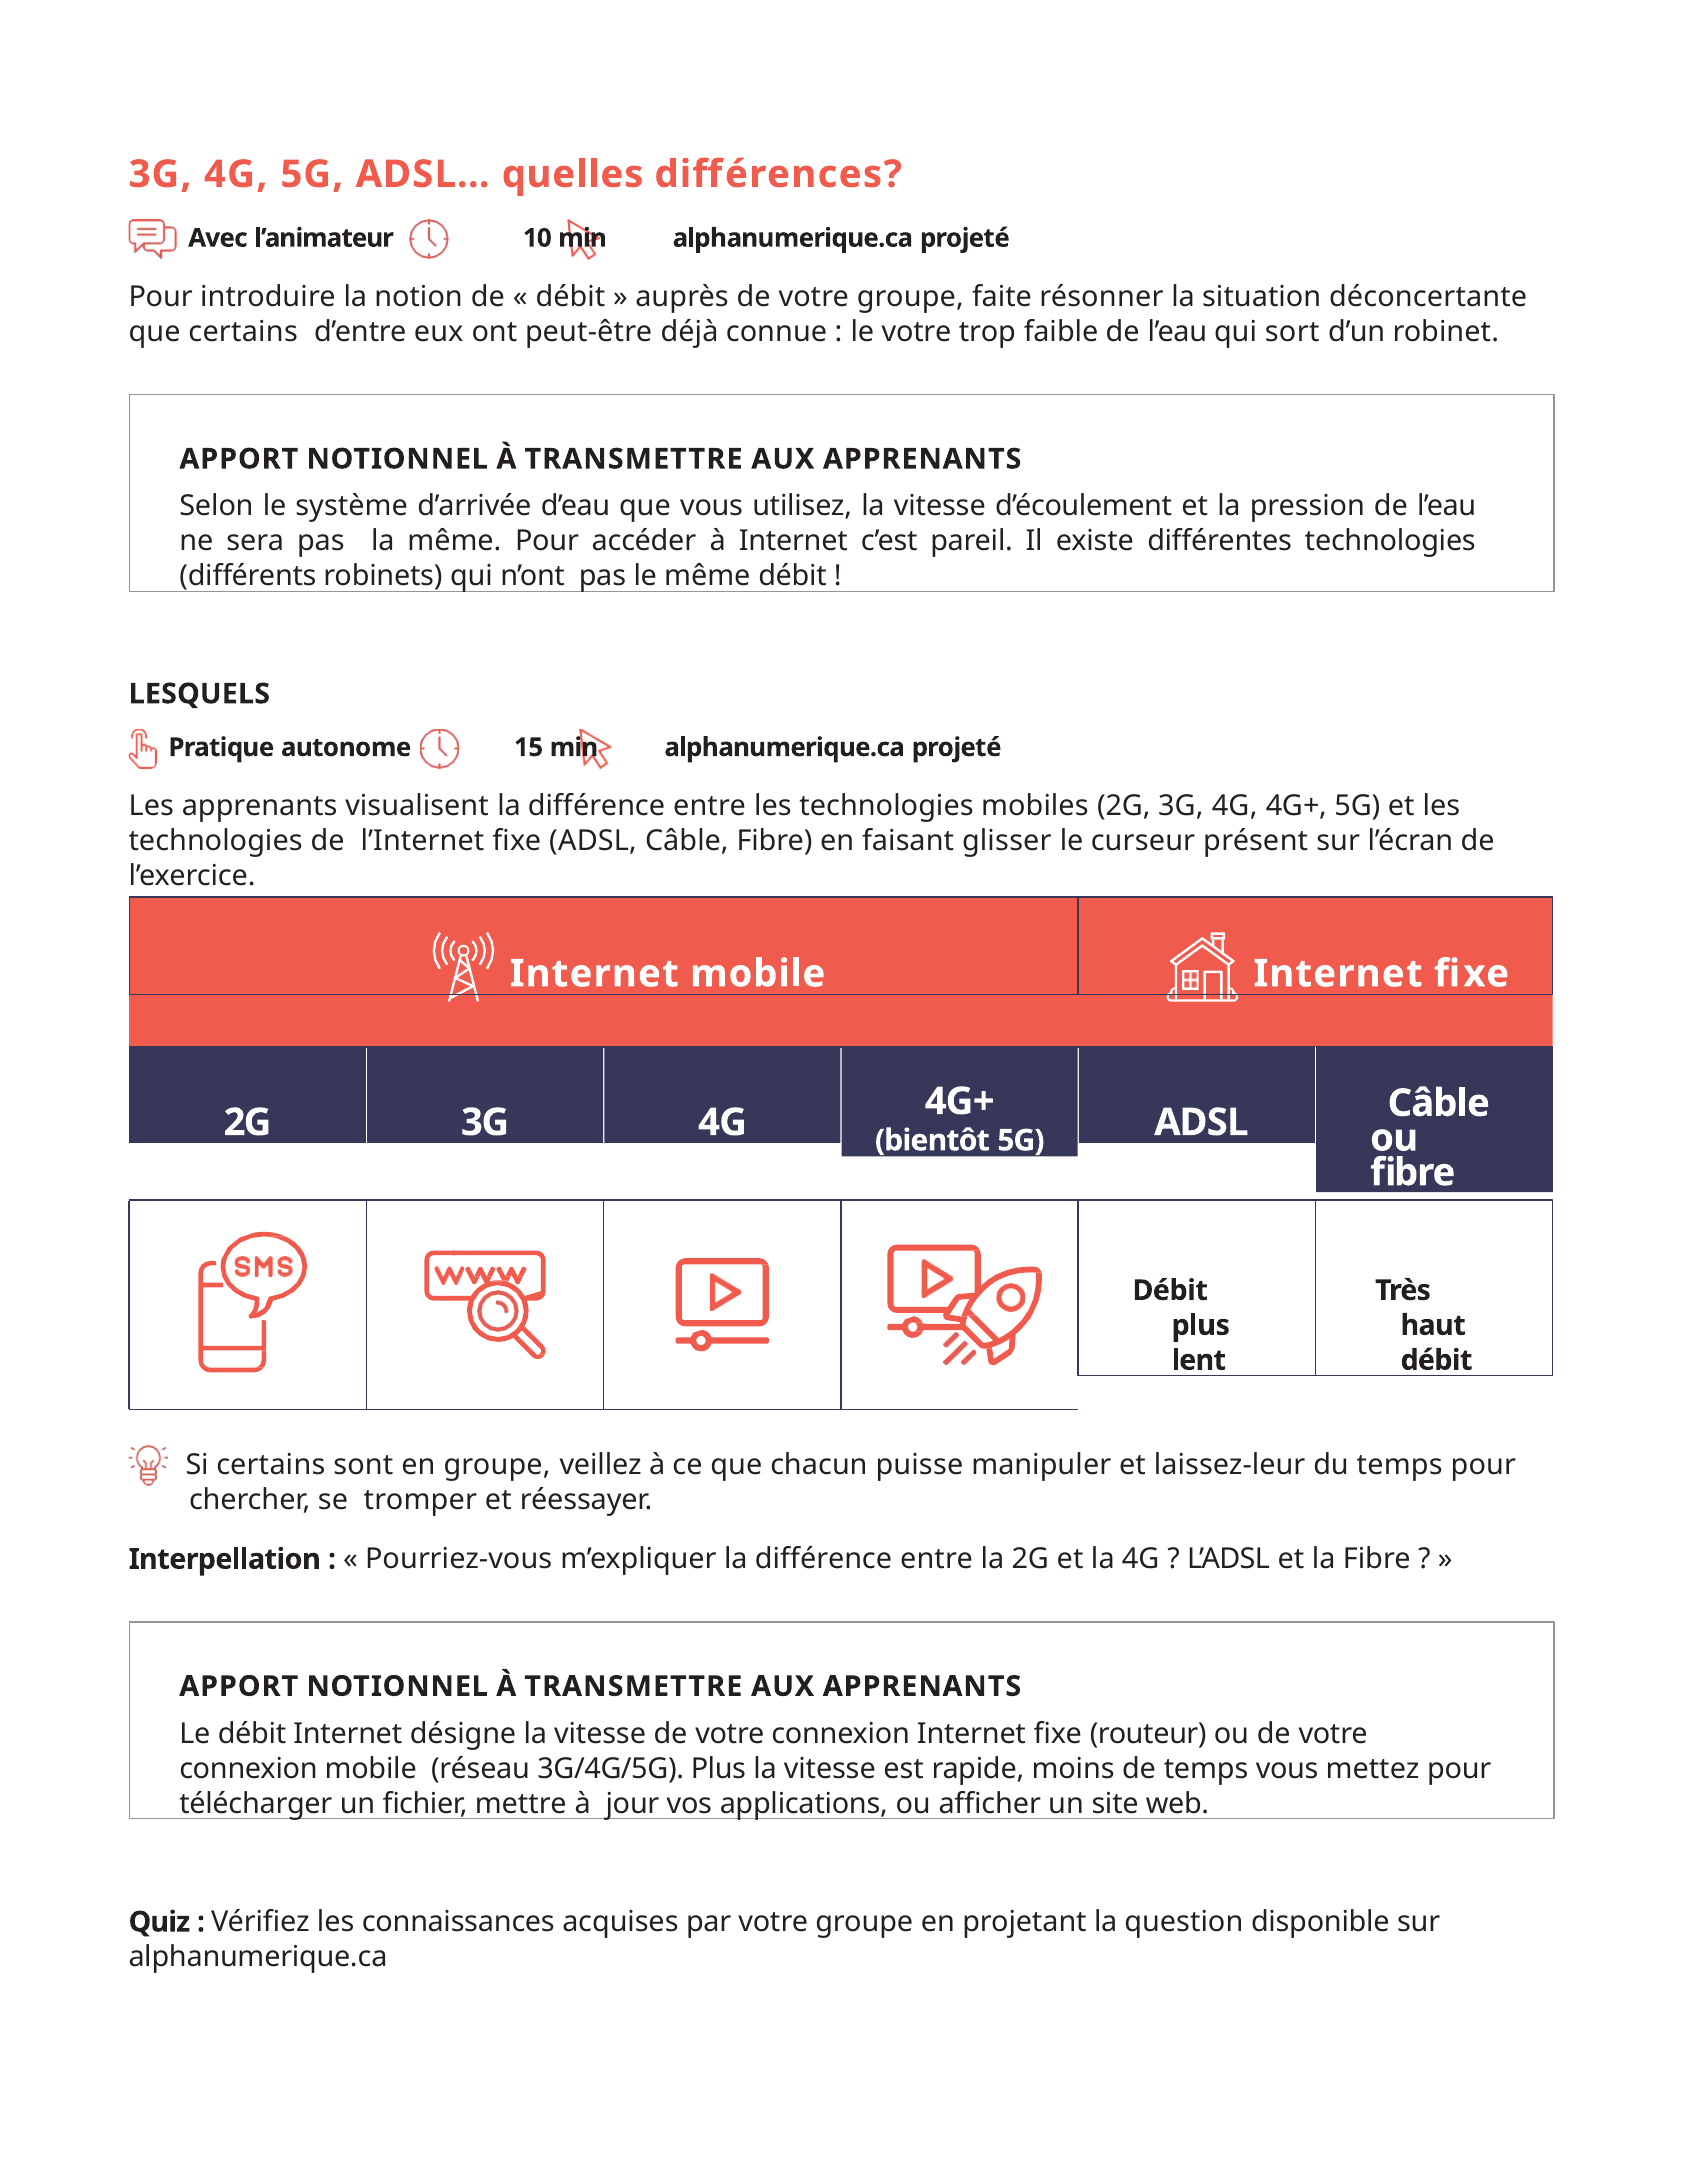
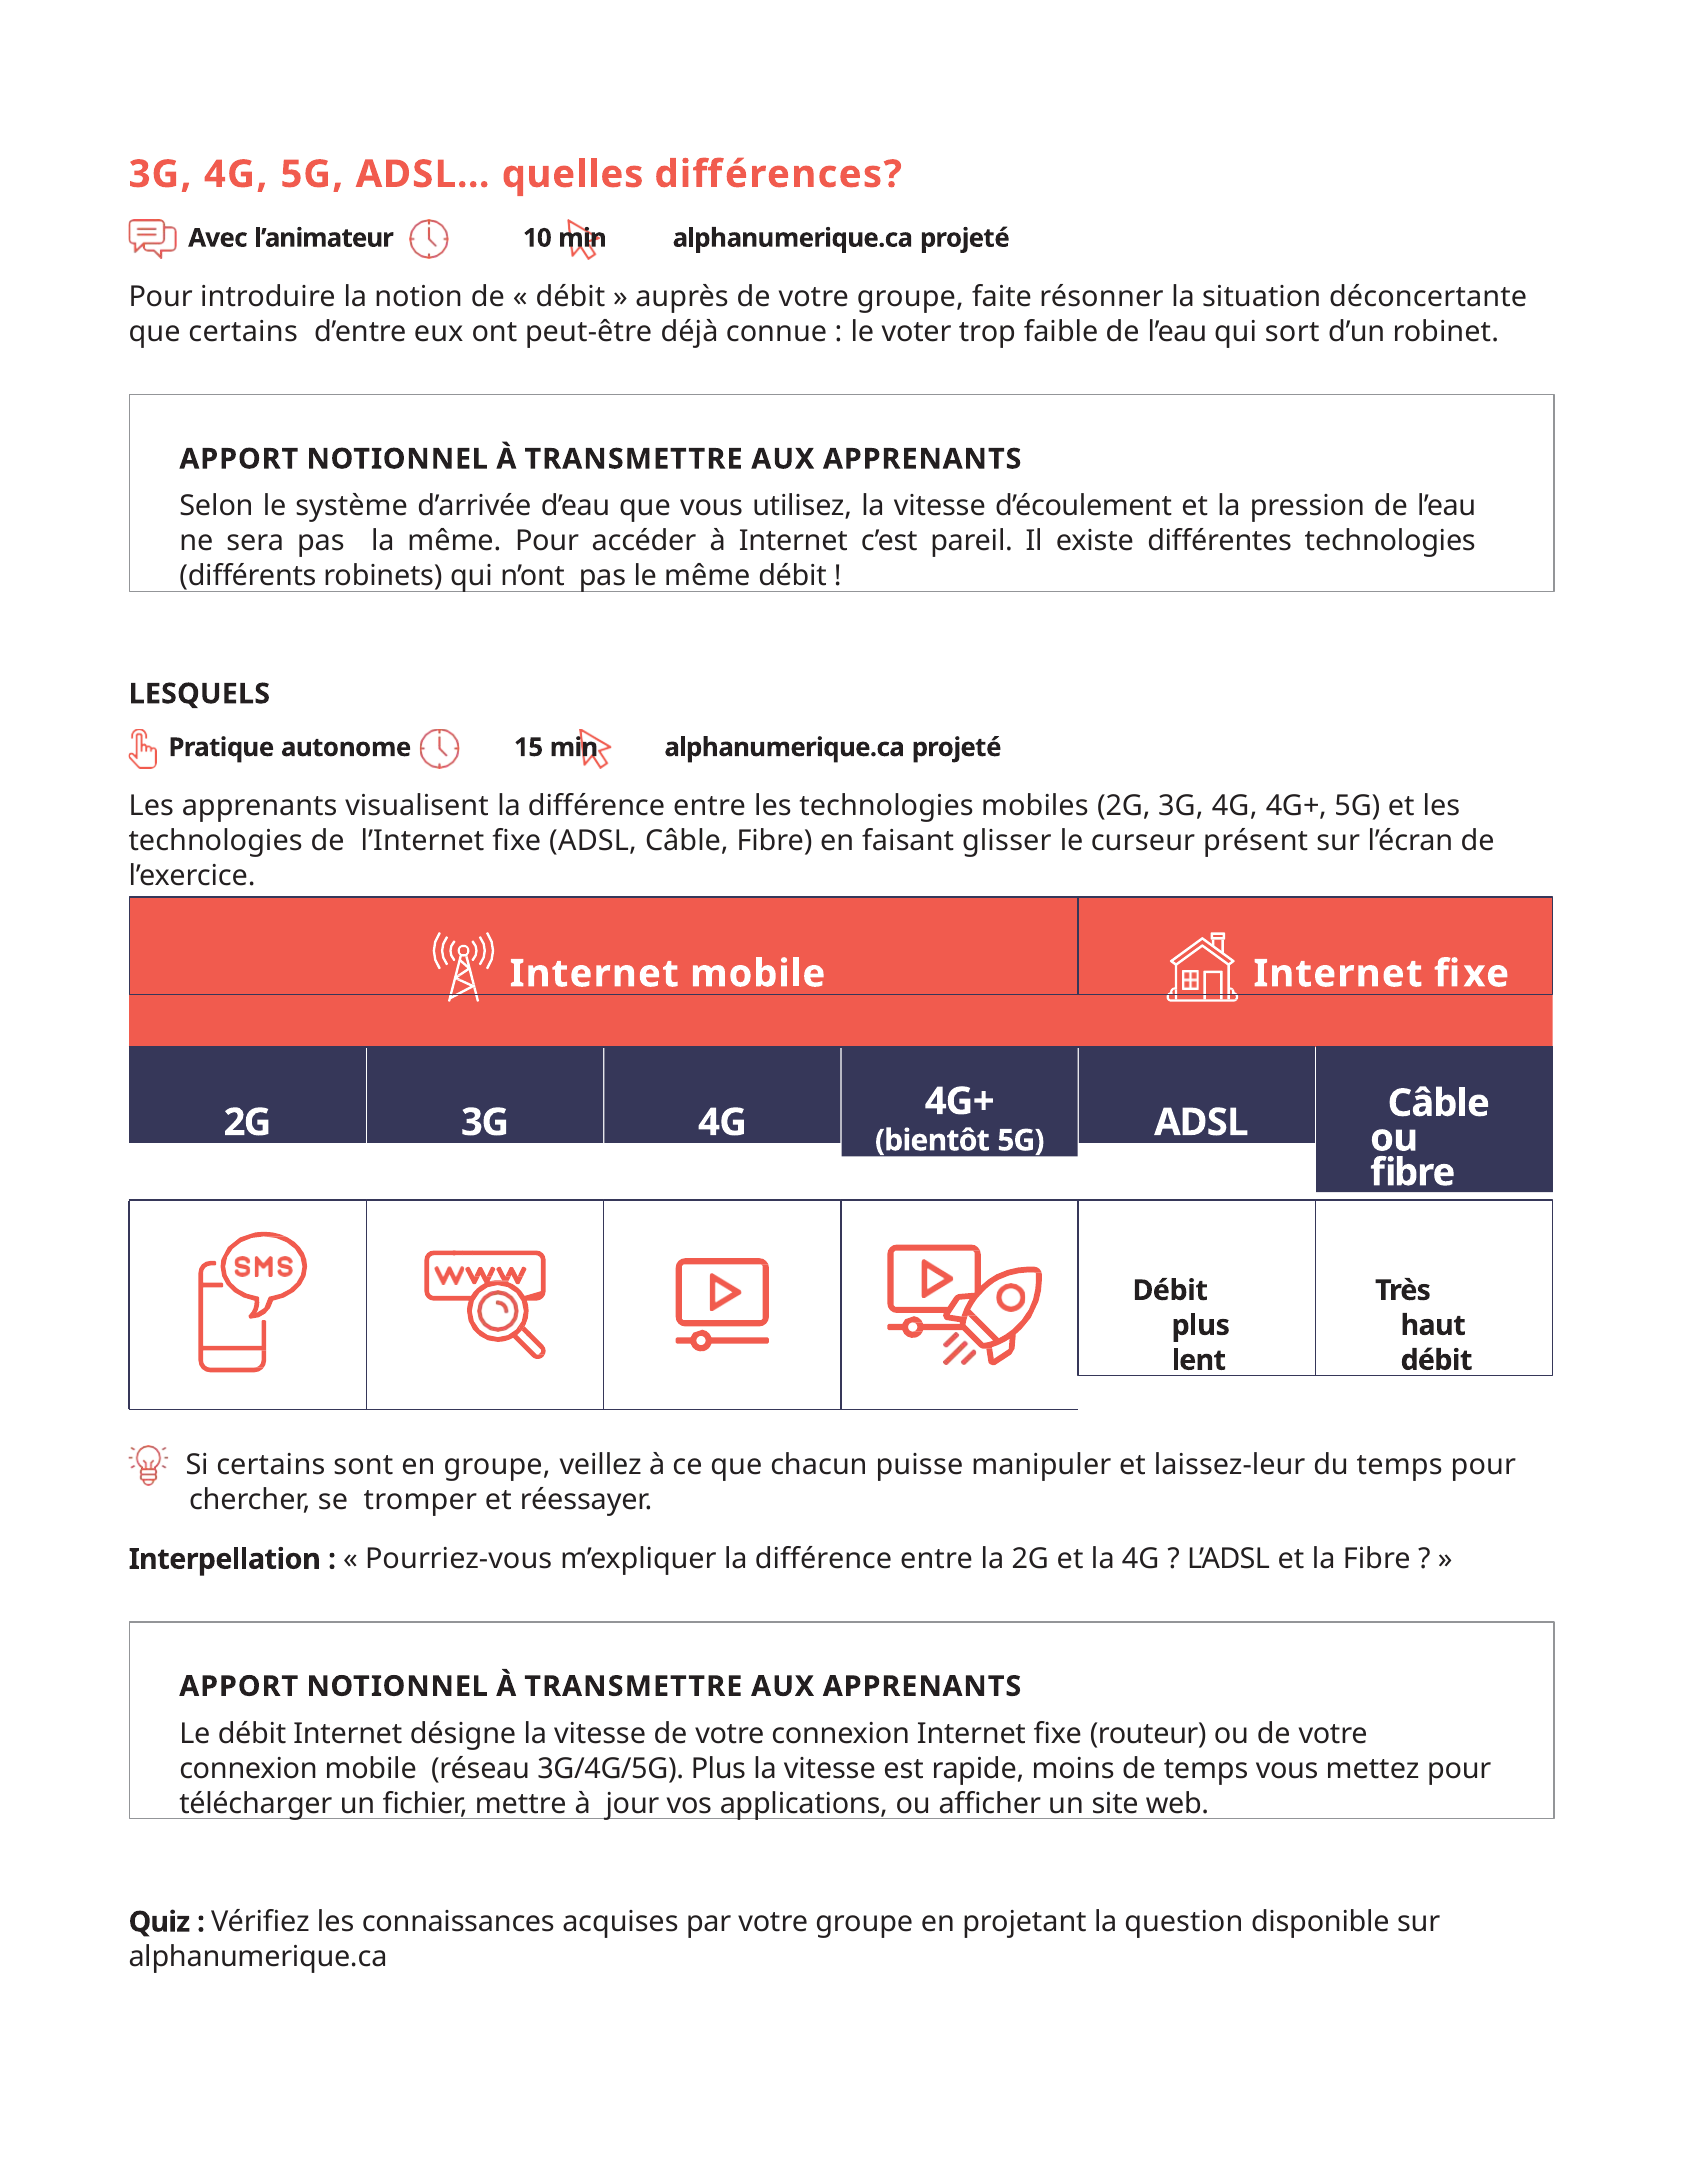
le votre: votre -> voter
